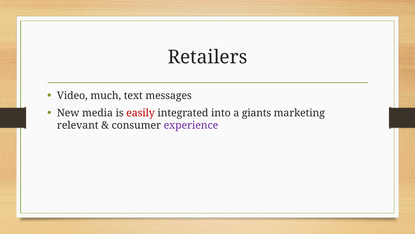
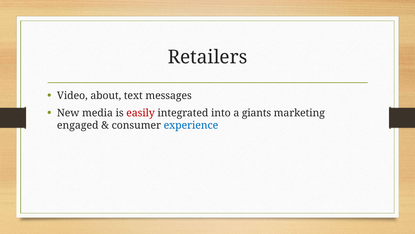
much: much -> about
relevant: relevant -> engaged
experience colour: purple -> blue
